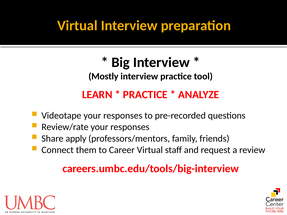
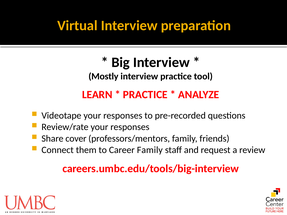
apply: apply -> cover
Career Virtual: Virtual -> Family
